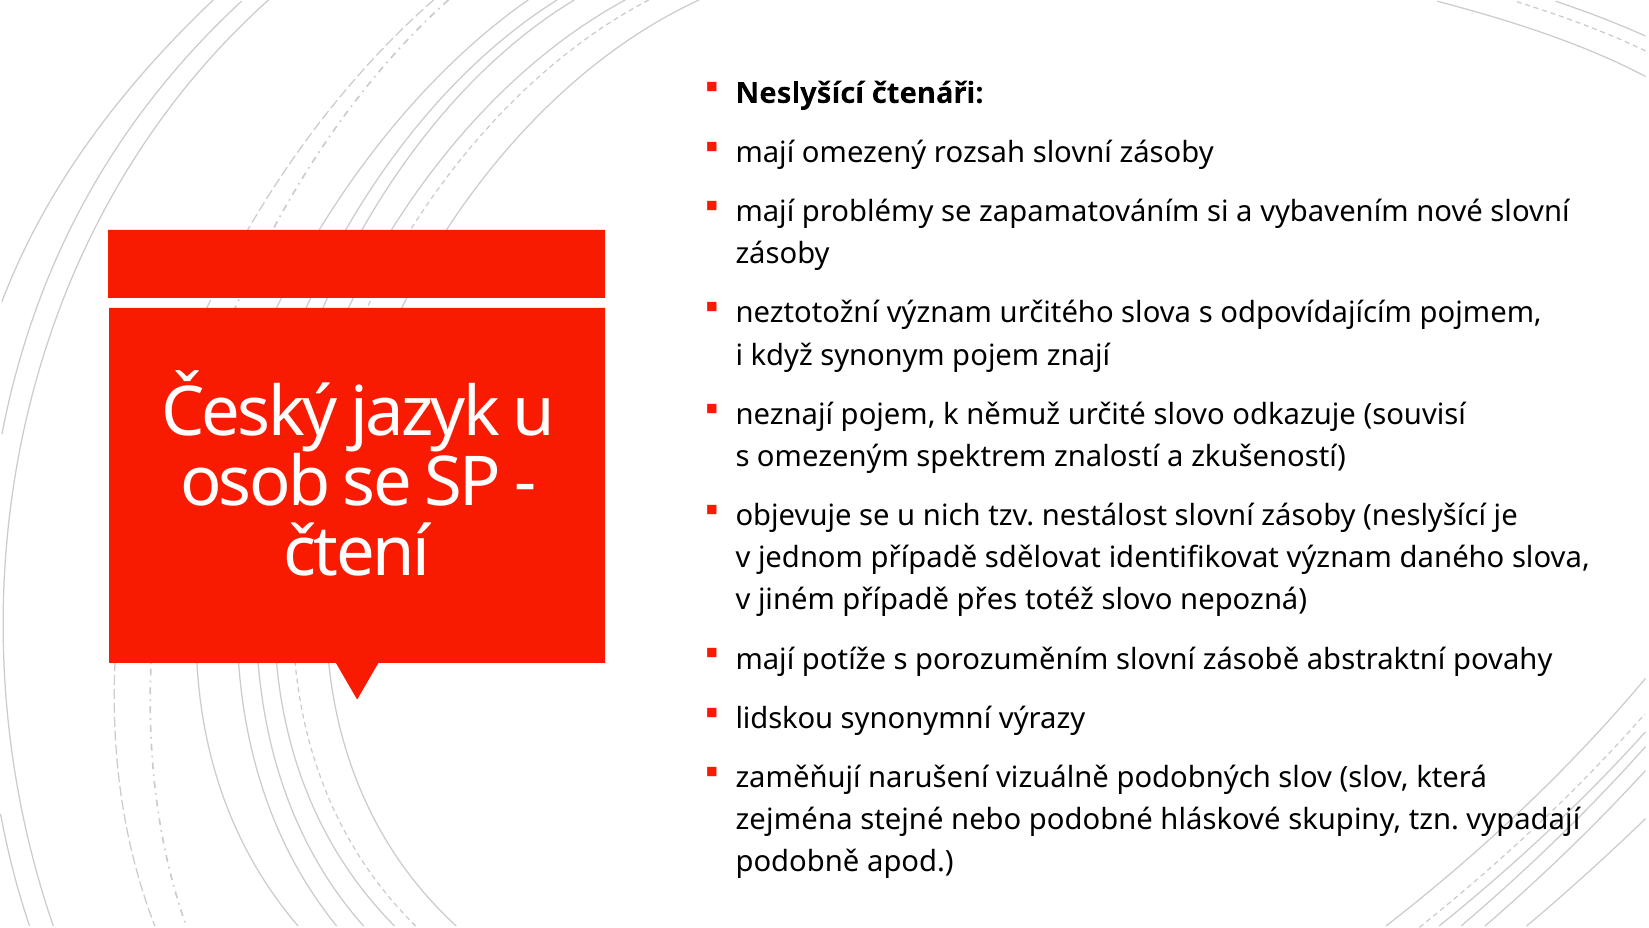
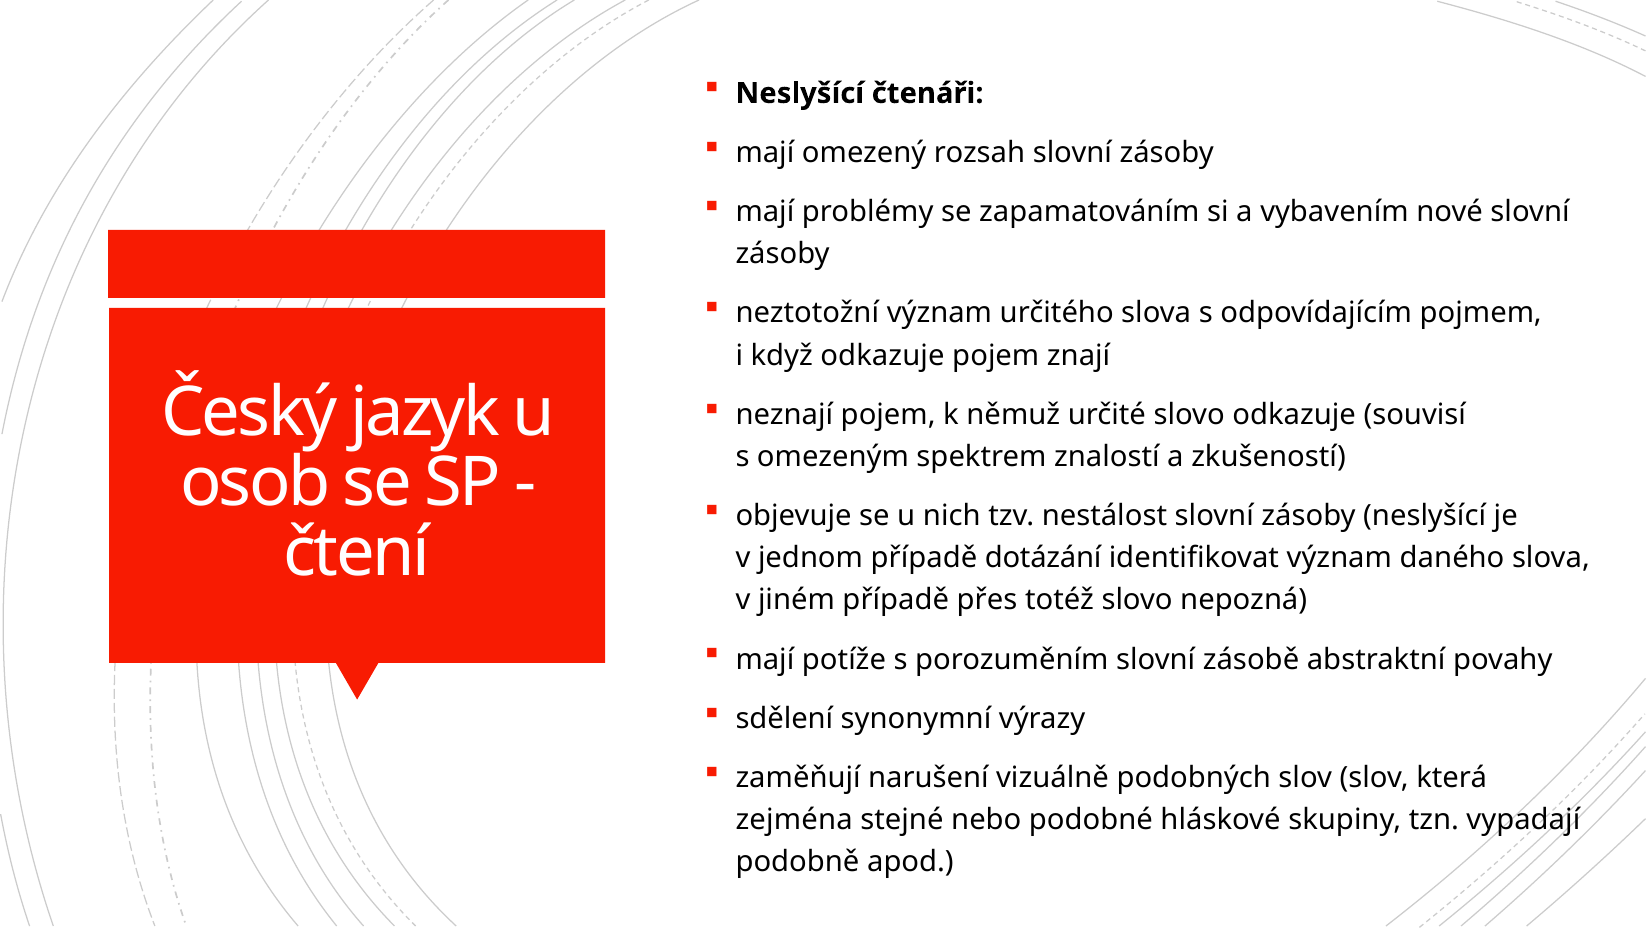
když synonym: synonym -> odkazuje
sdělovat: sdělovat -> dotázání
lidskou: lidskou -> sdělení
